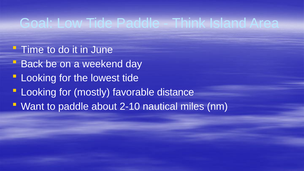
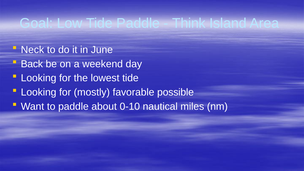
Time: Time -> Neck
distance: distance -> possible
2-10: 2-10 -> 0-10
